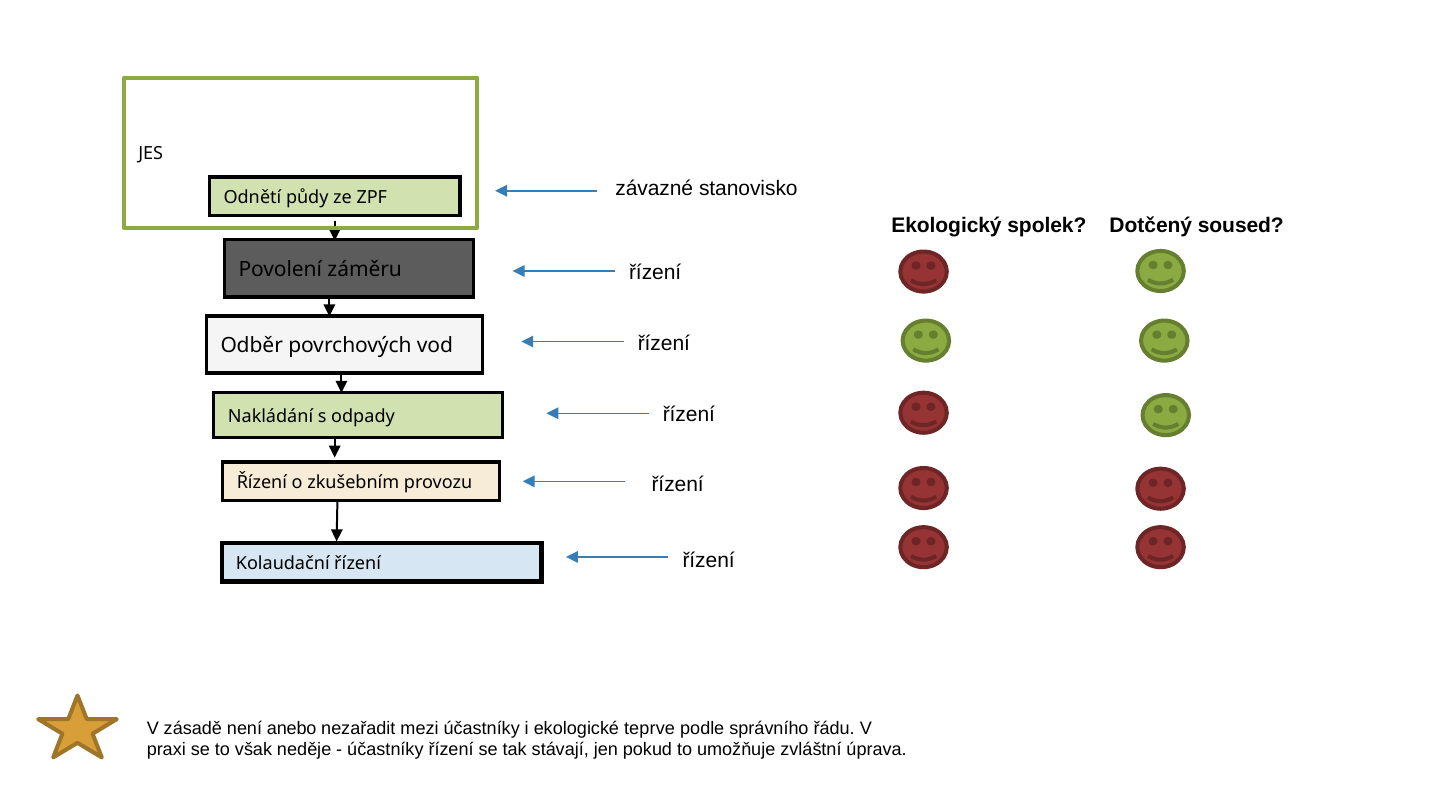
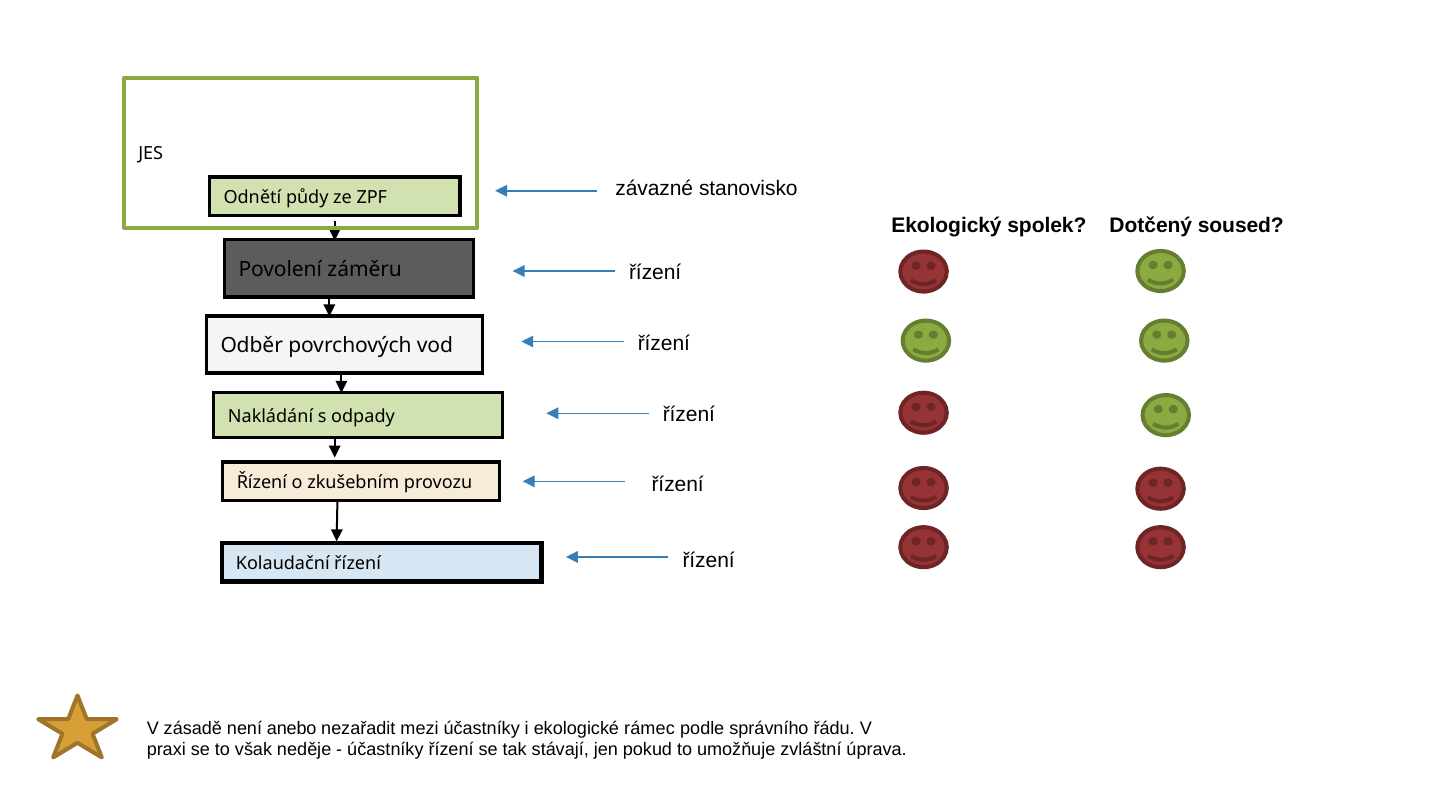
teprve: teprve -> rámec
